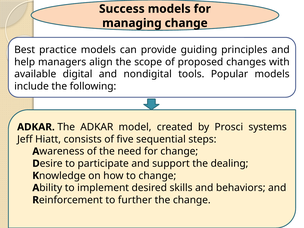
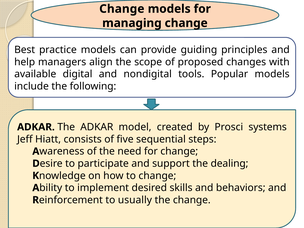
Success at (122, 9): Success -> Change
further: further -> usually
